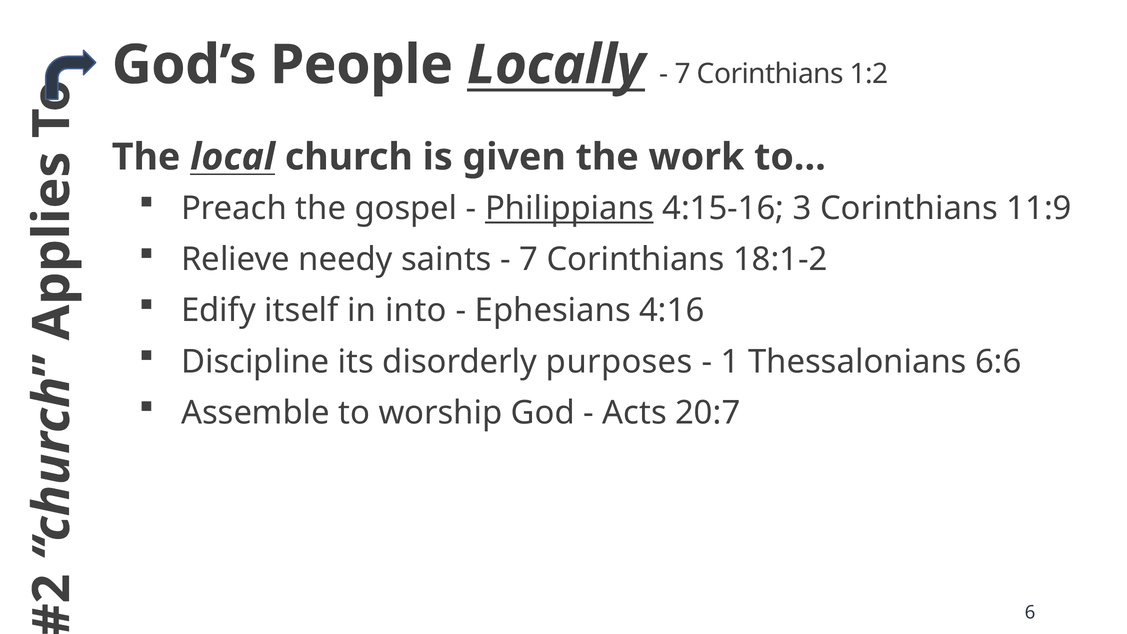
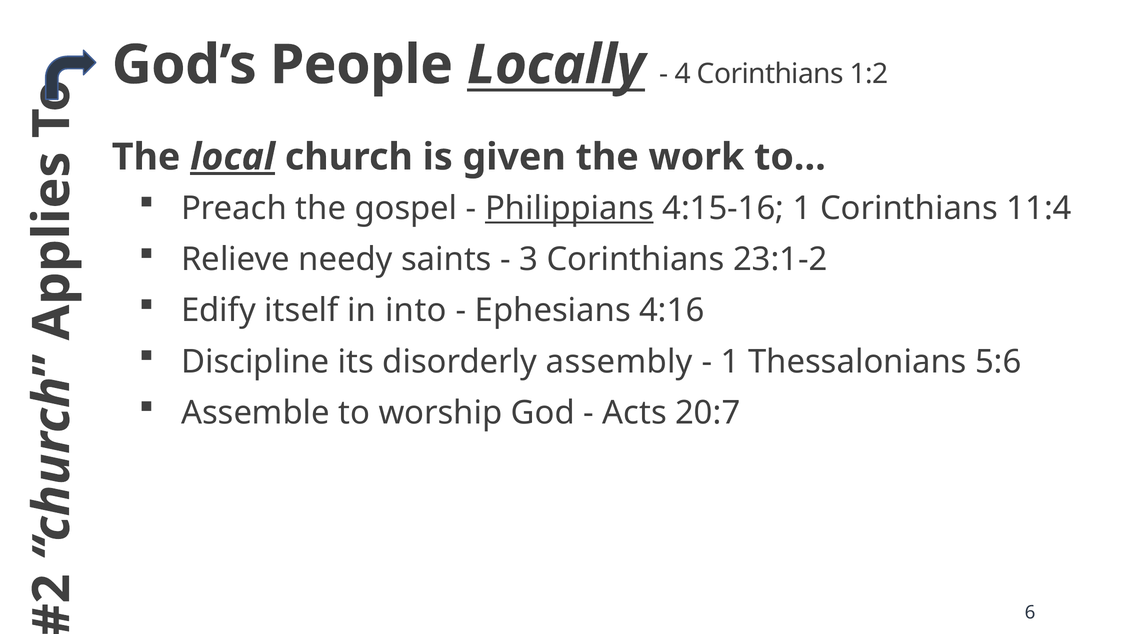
7 at (683, 74): 7 -> 4
local underline: none -> present
4:15-16 3: 3 -> 1
11:9: 11:9 -> 11:4
7 at (529, 259): 7 -> 3
18:1-2: 18:1-2 -> 23:1-2
purposes: purposes -> assembly
6:6: 6:6 -> 5:6
